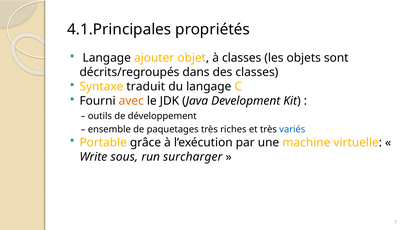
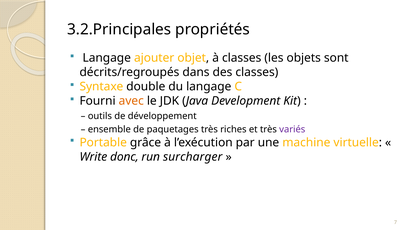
4.1.Principales: 4.1.Principales -> 3.2.Principales
traduit: traduit -> double
variés colour: blue -> purple
sous: sous -> donc
